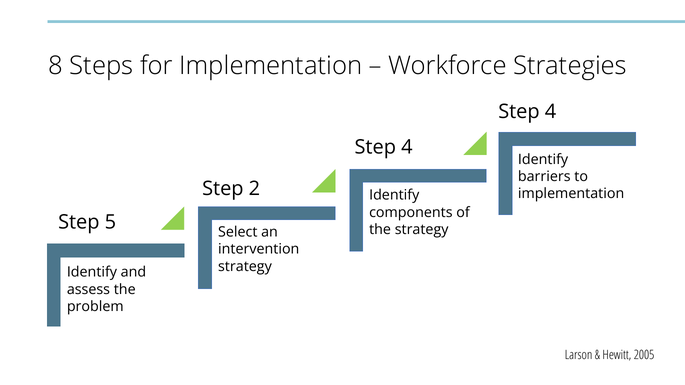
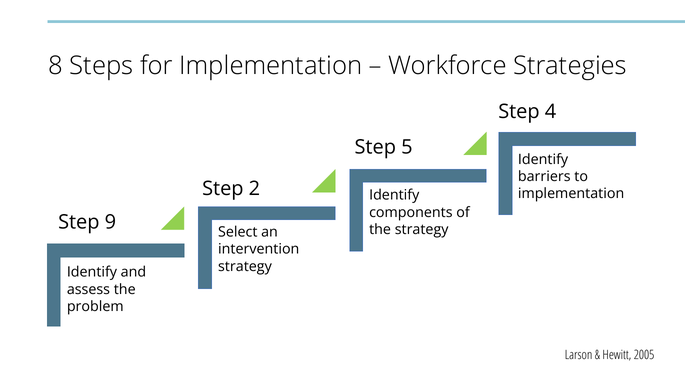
4 at (407, 147): 4 -> 5
5: 5 -> 9
